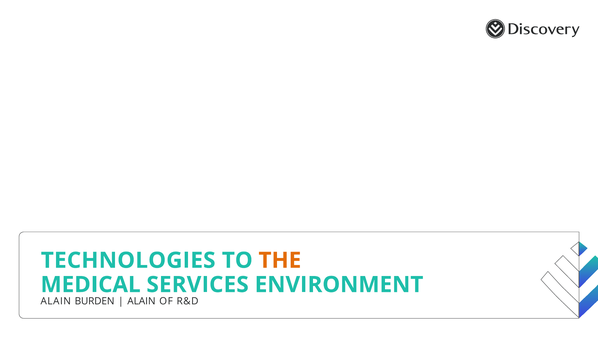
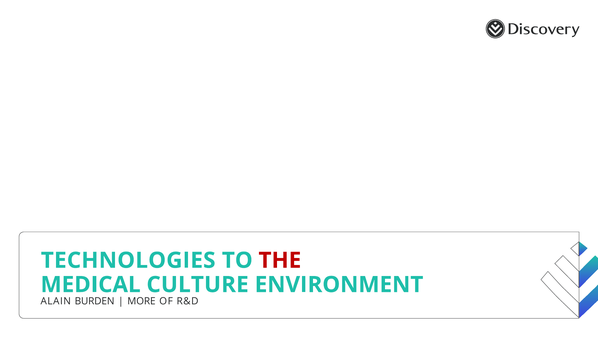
THE colour: orange -> red
SERVICES: SERVICES -> CULTURE
ALAIN at (141, 301): ALAIN -> MORE
